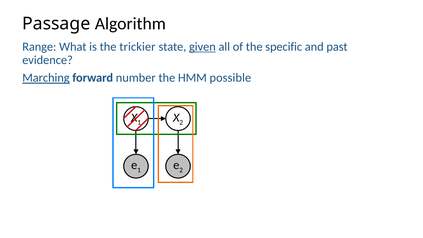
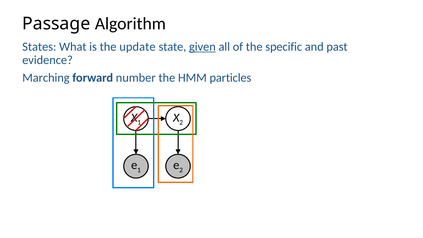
Range: Range -> States
trickier: trickier -> update
Marching underline: present -> none
possible: possible -> particles
